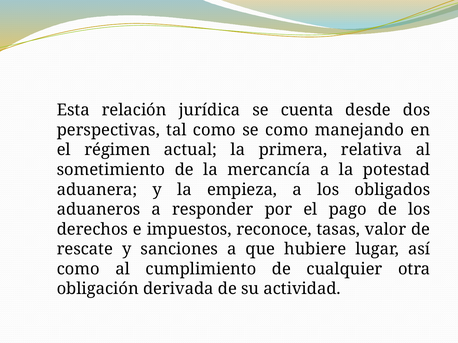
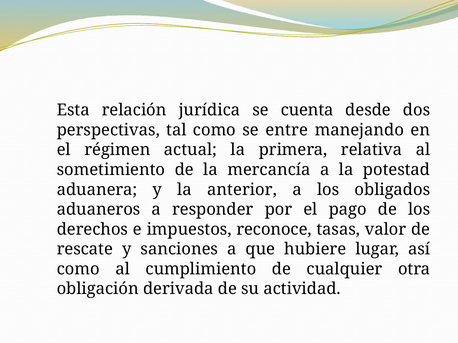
se como: como -> entre
empieza: empieza -> anterior
